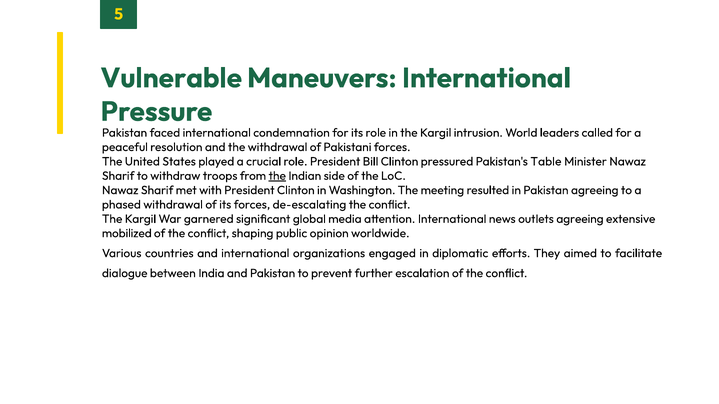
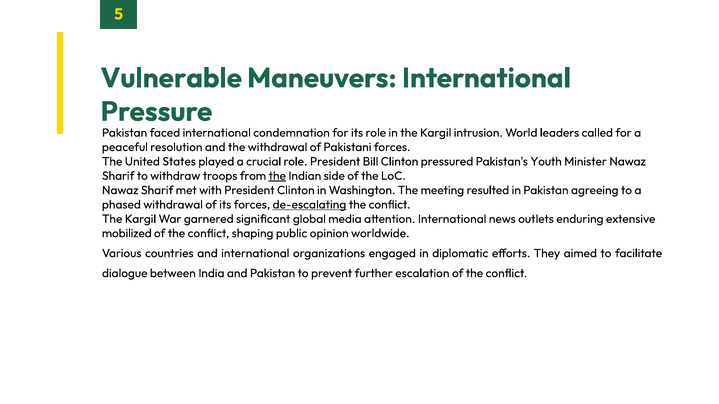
Table: Table -> Youth
de-escalating underline: none -> present
outlets agreeing: agreeing -> enduring
